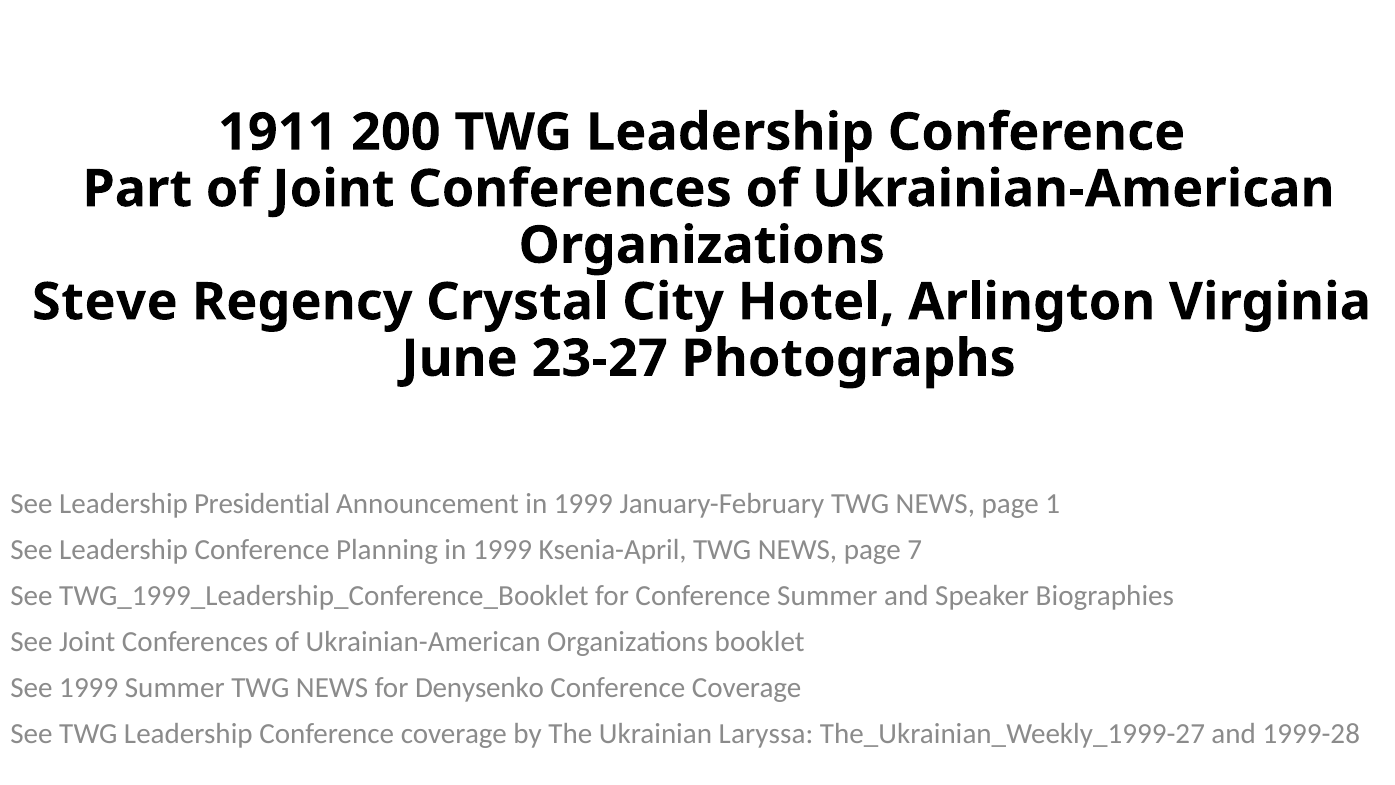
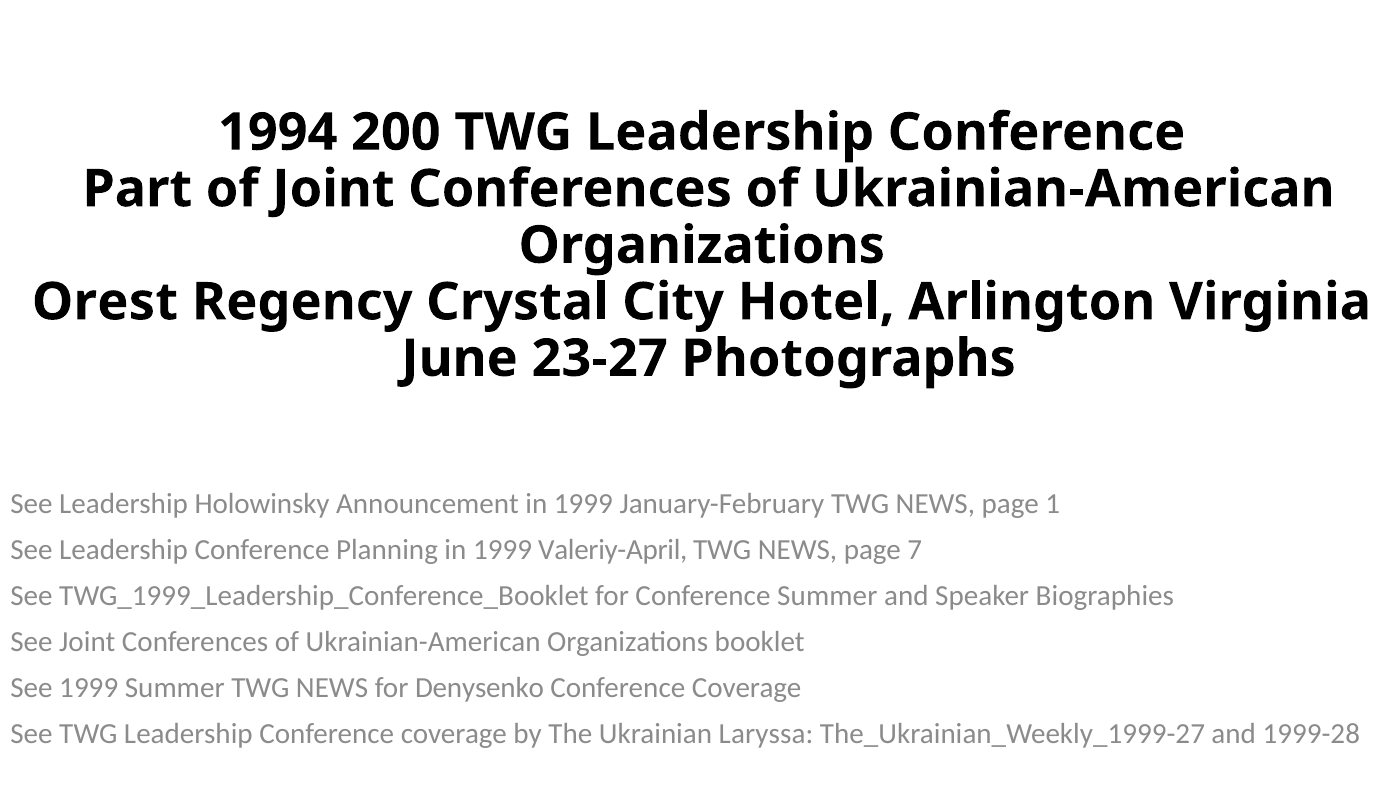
1911: 1911 -> 1994
Steve: Steve -> Orest
Presidential: Presidential -> Holowinsky
Ksenia-April: Ksenia-April -> Valeriy-April
